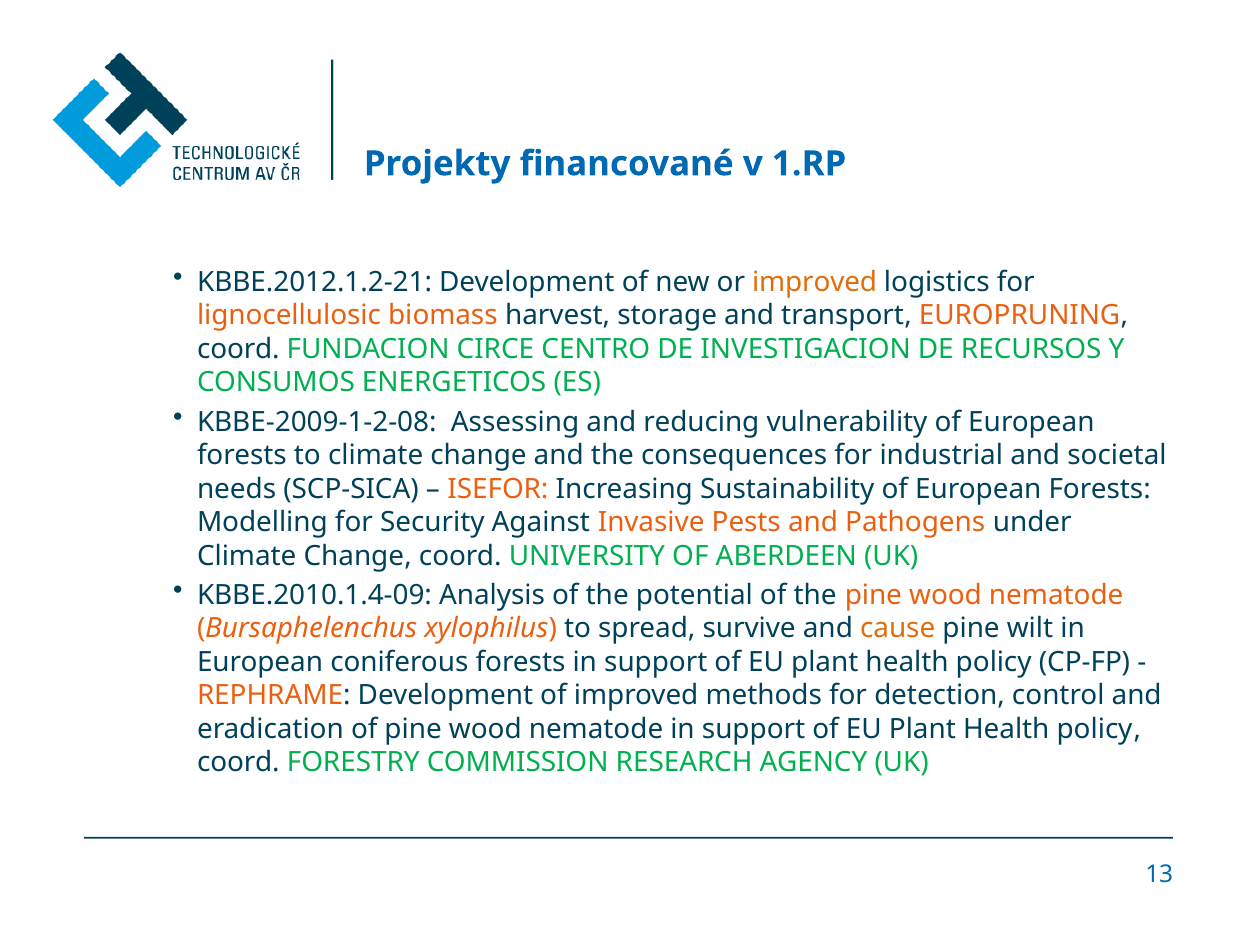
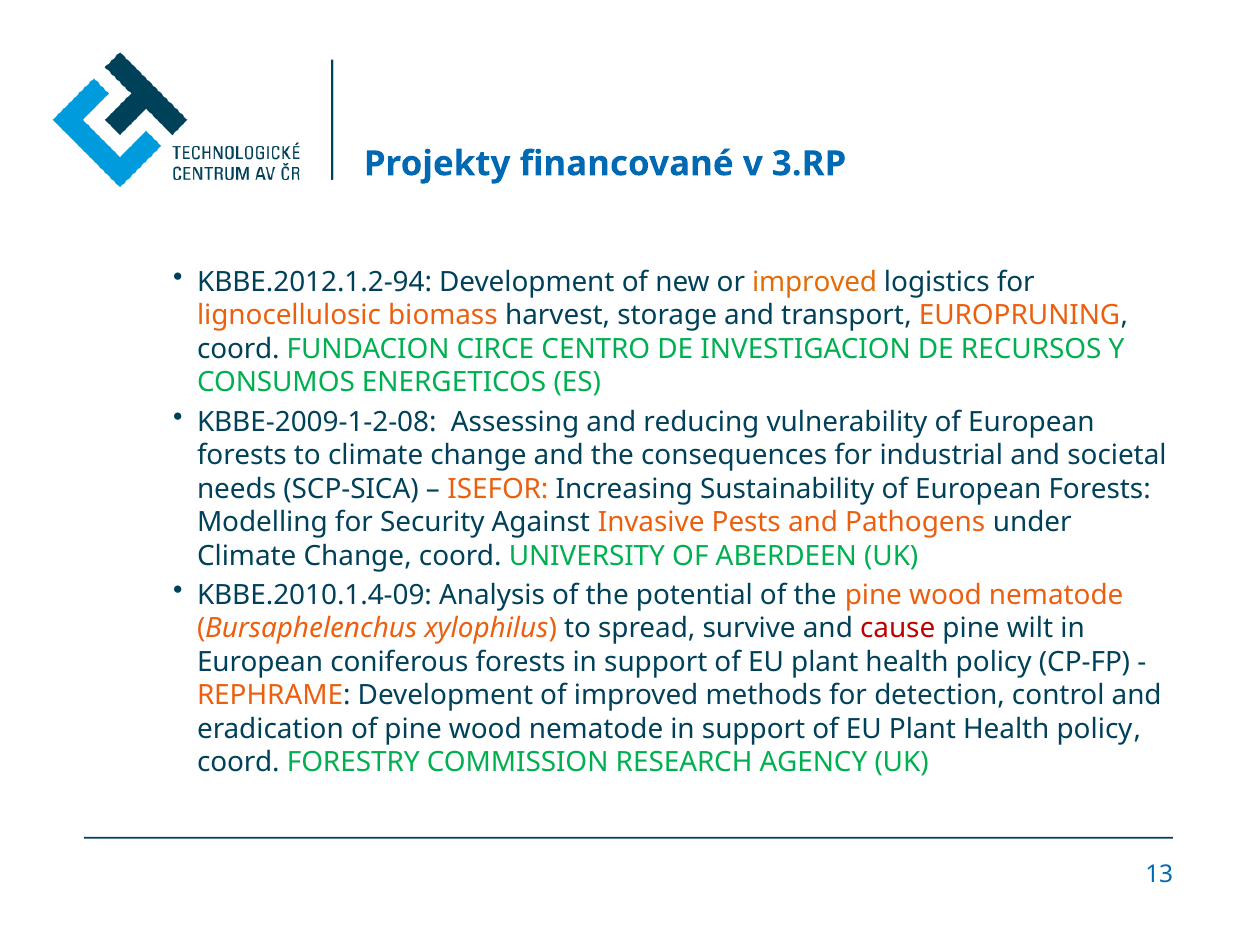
1.RP: 1.RP -> 3.RP
KBBE.2012.1.2-21: KBBE.2012.1.2-21 -> KBBE.2012.1.2-94
cause colour: orange -> red
